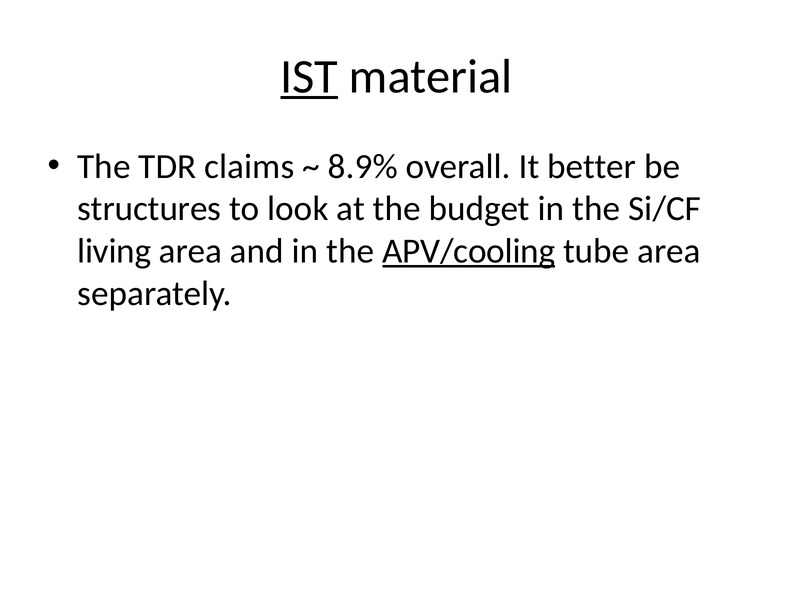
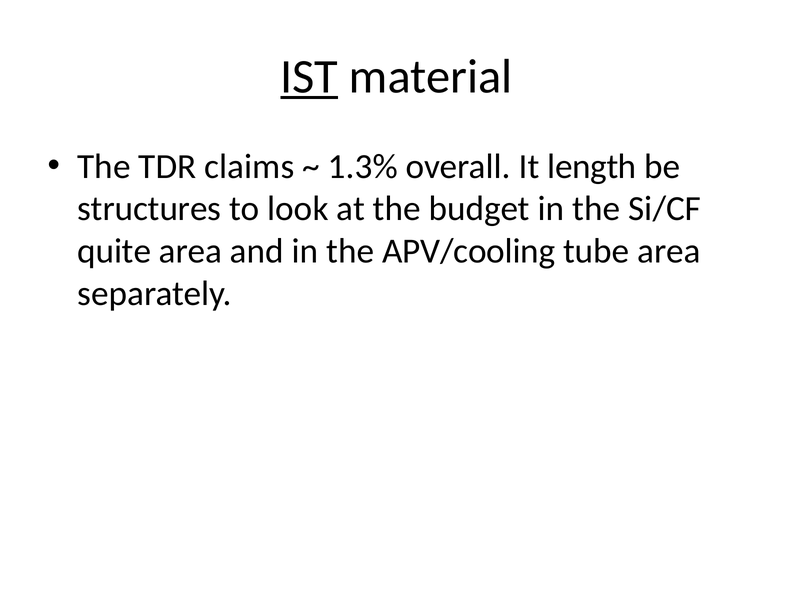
8.9%: 8.9% -> 1.3%
better: better -> length
living: living -> quite
APV/cooling underline: present -> none
